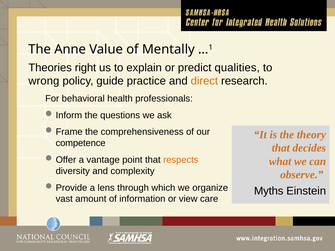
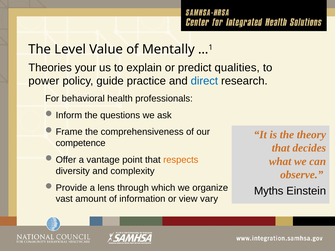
Anne: Anne -> Level
right: right -> your
wrong: wrong -> power
direct colour: orange -> blue
care: care -> vary
